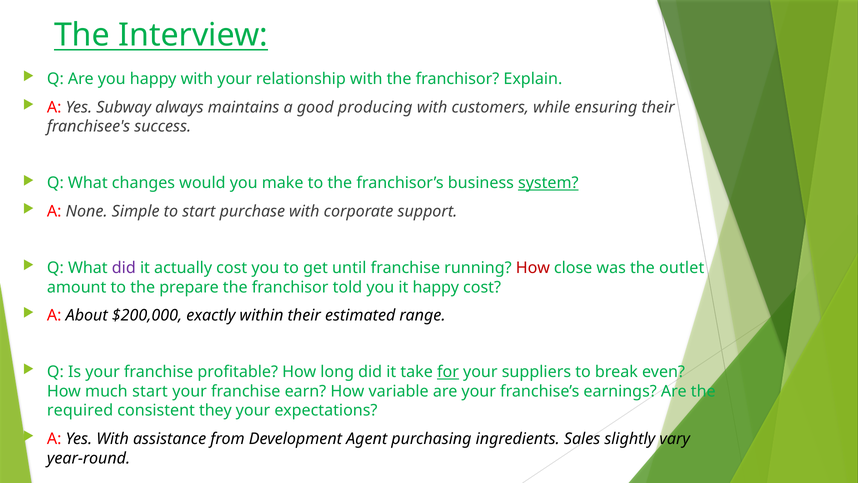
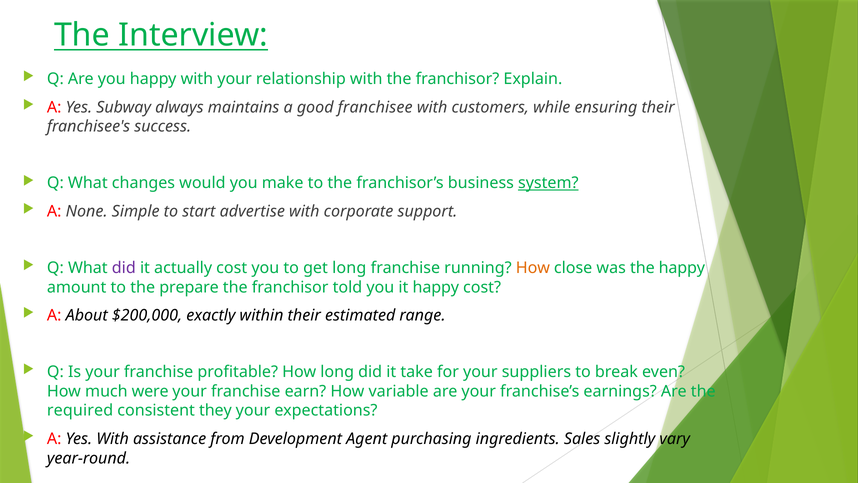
producing: producing -> franchisee
purchase: purchase -> advertise
get until: until -> long
How at (533, 268) colour: red -> orange
the outlet: outlet -> happy
for underline: present -> none
much start: start -> were
